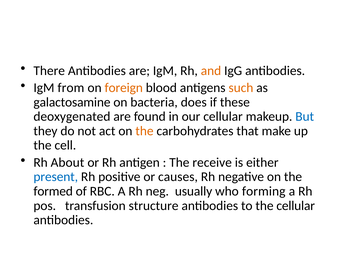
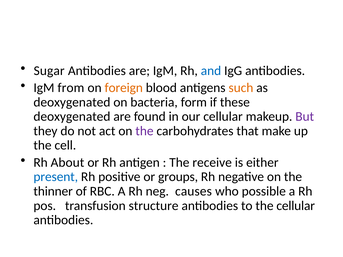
There: There -> Sugar
and colour: orange -> blue
galactosamine at (72, 102): galactosamine -> deoxygenated
does: does -> form
But colour: blue -> purple
the at (144, 131) colour: orange -> purple
causes: causes -> groups
formed: formed -> thinner
usually: usually -> causes
forming: forming -> possible
